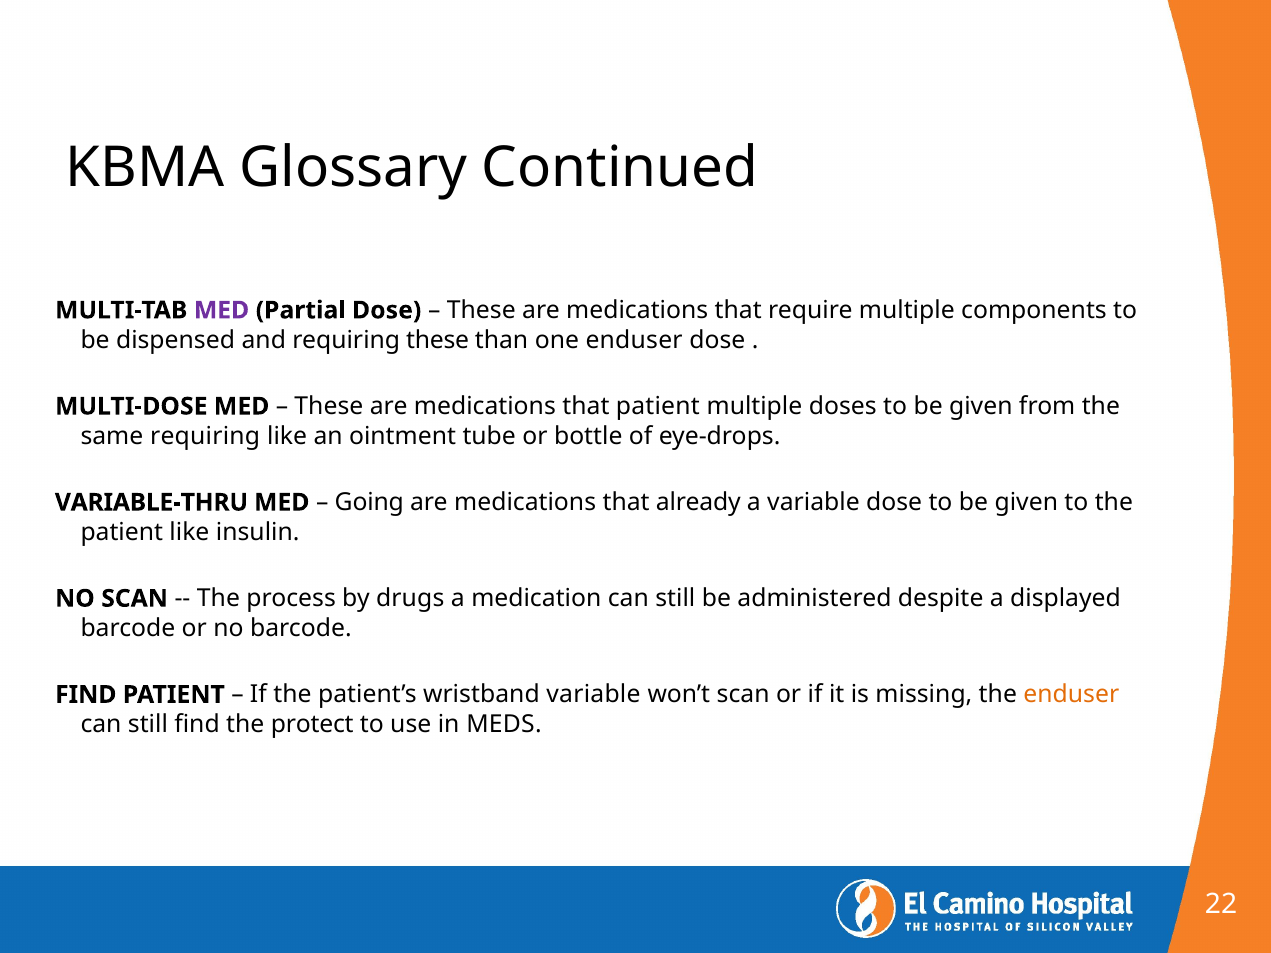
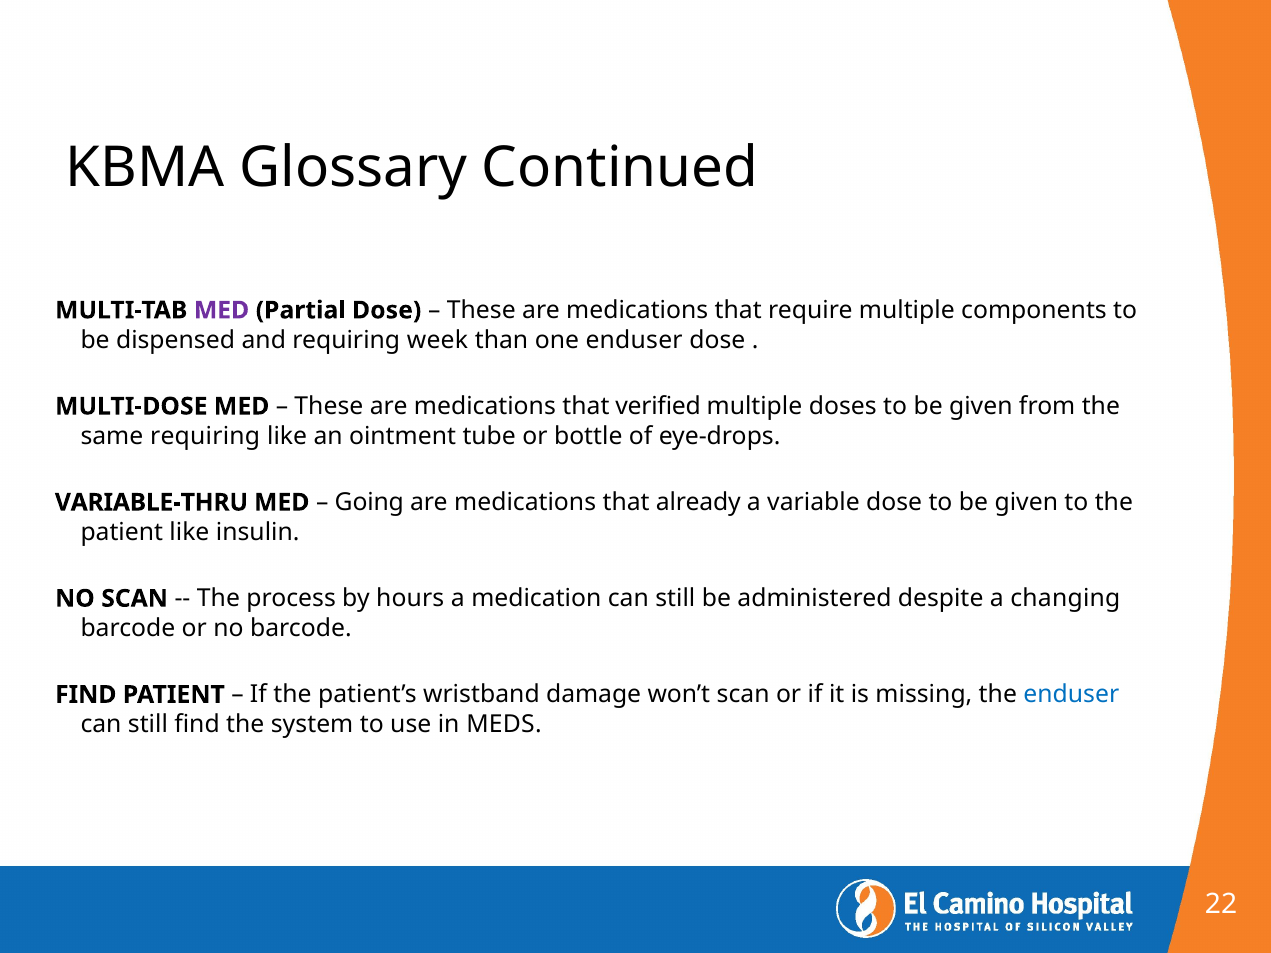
requiring these: these -> week
that patient: patient -> verified
drugs: drugs -> hours
displayed: displayed -> changing
wristband variable: variable -> damage
enduser at (1071, 695) colour: orange -> blue
protect: protect -> system
